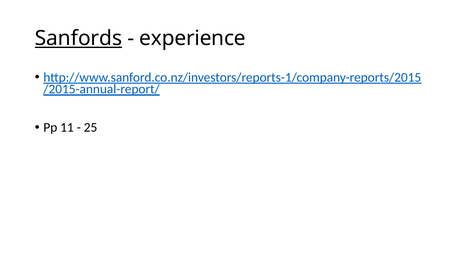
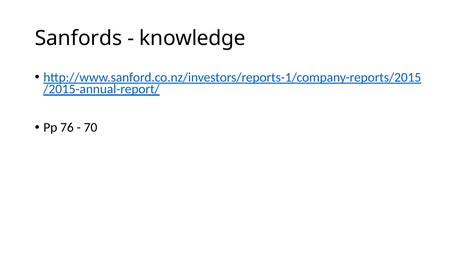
Sanfords underline: present -> none
experience: experience -> knowledge
11: 11 -> 76
25: 25 -> 70
